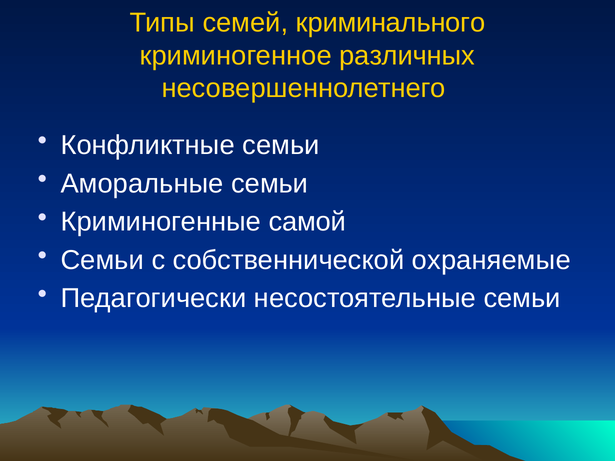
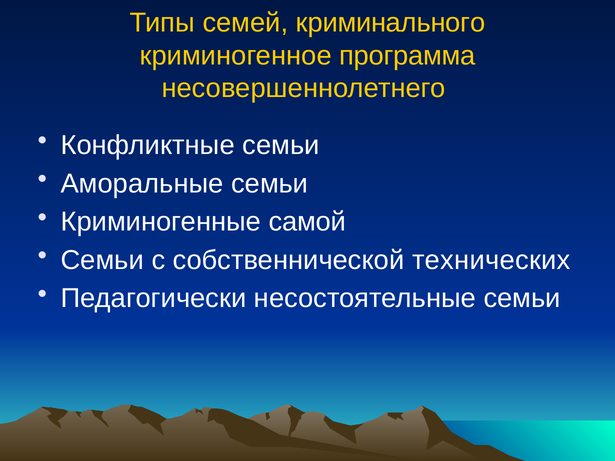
различных: различных -> программа
охраняемые: охраняемые -> технических
